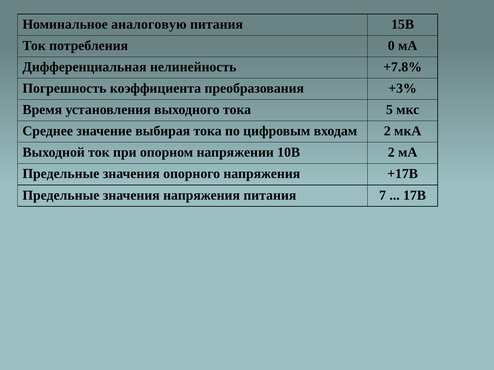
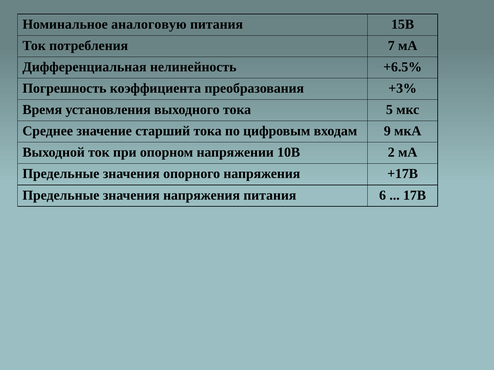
0: 0 -> 7
+7.8%: +7.8% -> +6.5%
выбирая: выбирая -> старший
входам 2: 2 -> 9
7: 7 -> 6
